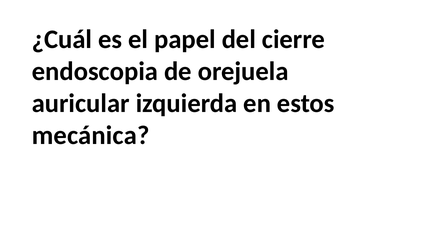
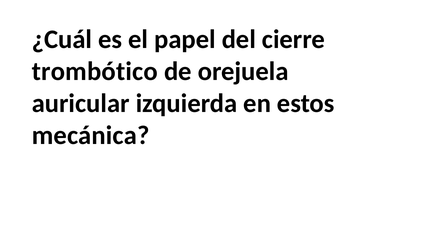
endoscopia: endoscopia -> trombótico
